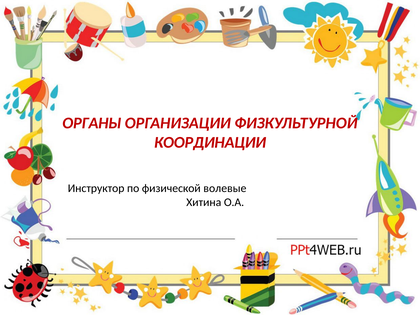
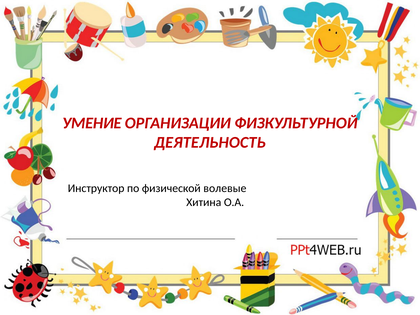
ОРГАНЫ: ОРГАНЫ -> УМЕНИЕ
КООРДИНАЦИИ: КООРДИНАЦИИ -> ДЕЯТЕЛЬНОСТЬ
